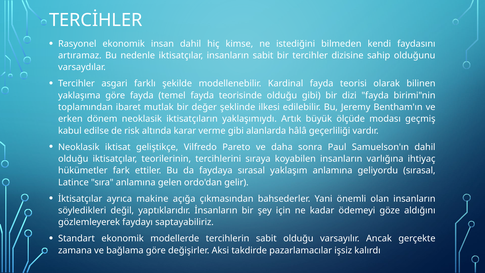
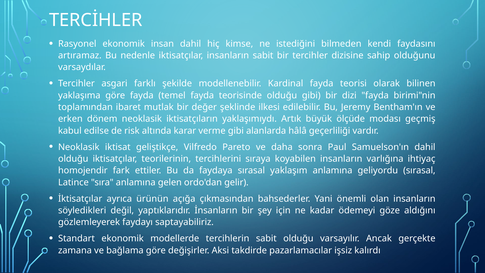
hükümetler: hükümetler -> homojendir
makine: makine -> ürünün
